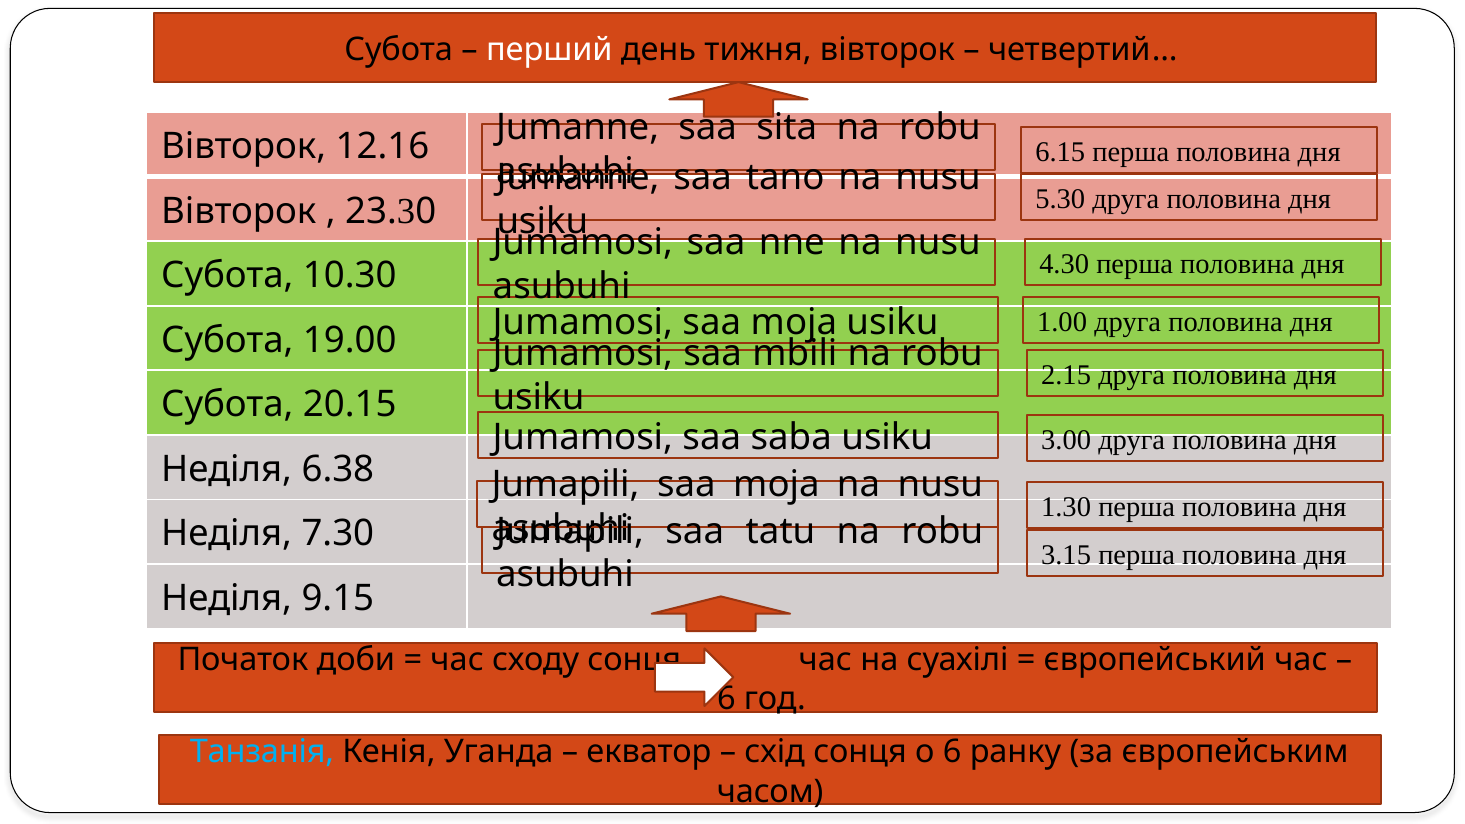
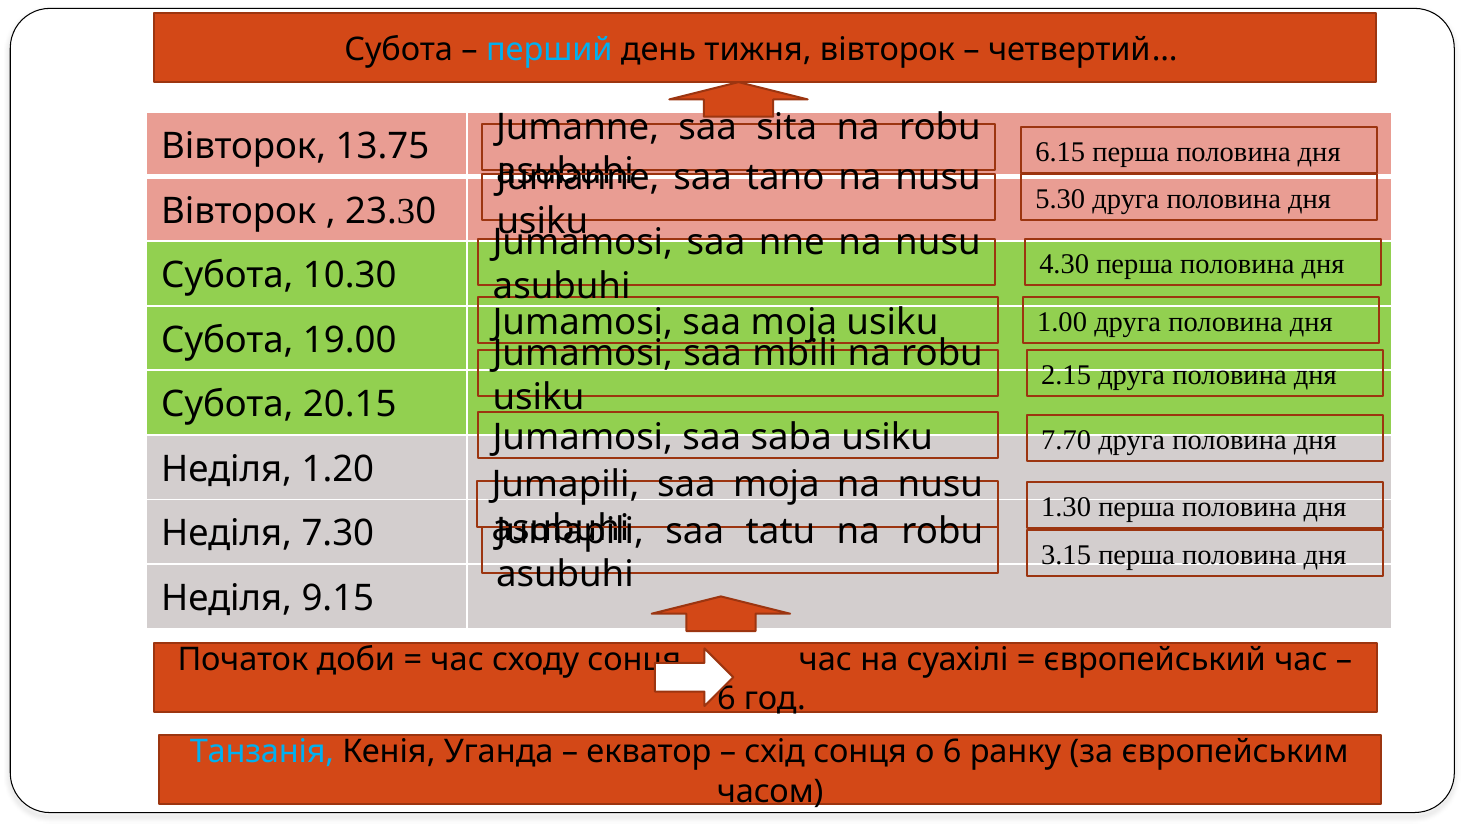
перший colour: white -> light blue
12.16: 12.16 -> 13.75
3.00: 3.00 -> 7.70
6.38: 6.38 -> 1.20
